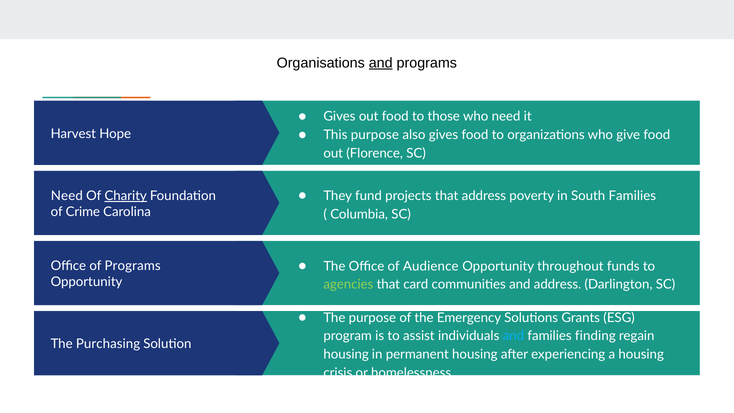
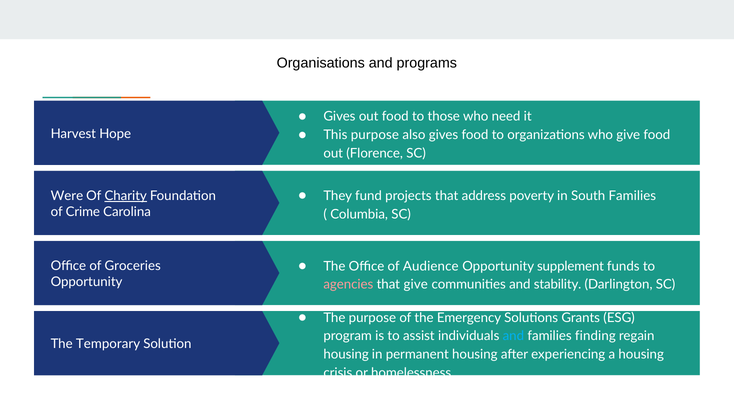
and at (381, 63) underline: present -> none
Need at (67, 196): Need -> Were
of Programs: Programs -> Groceries
throughout: throughout -> supplement
agencies colour: light green -> pink
that card: card -> give
and address: address -> stability
Purchasing: Purchasing -> Temporary
